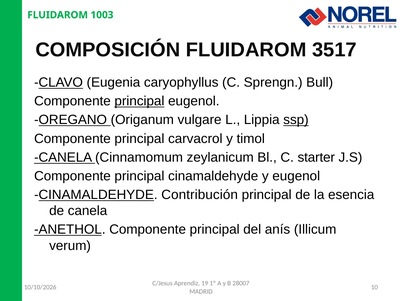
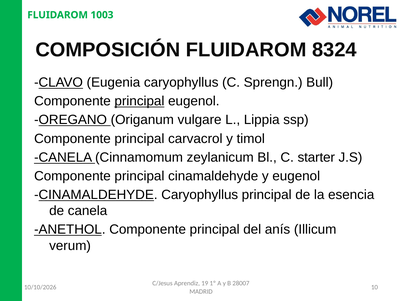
3517: 3517 -> 8324
ssp underline: present -> none
CINAMALDEHYDE Contribución: Contribución -> Caryophyllus
